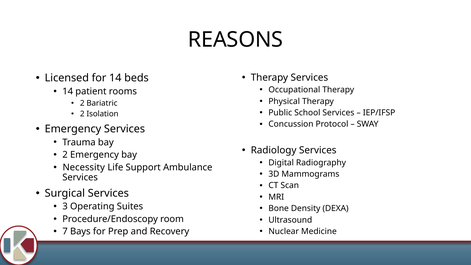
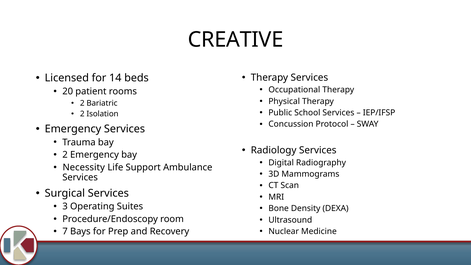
REASONS: REASONS -> CREATIVE
14 at (68, 91): 14 -> 20
